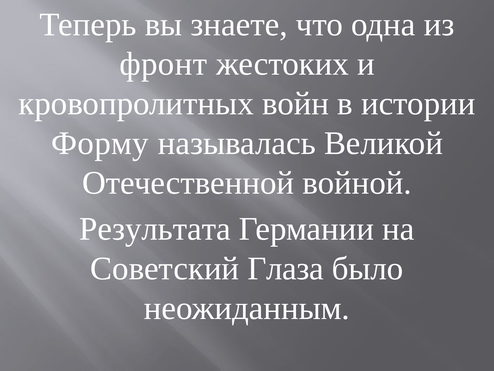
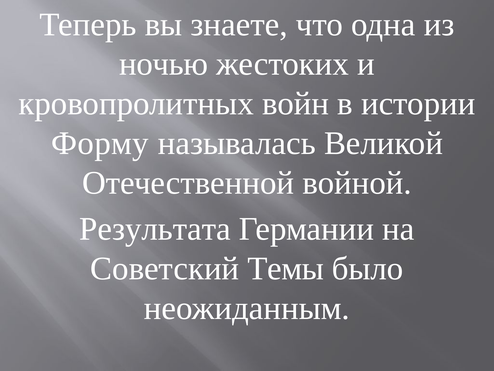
фронт: фронт -> ночью
Глаза: Глаза -> Темы
